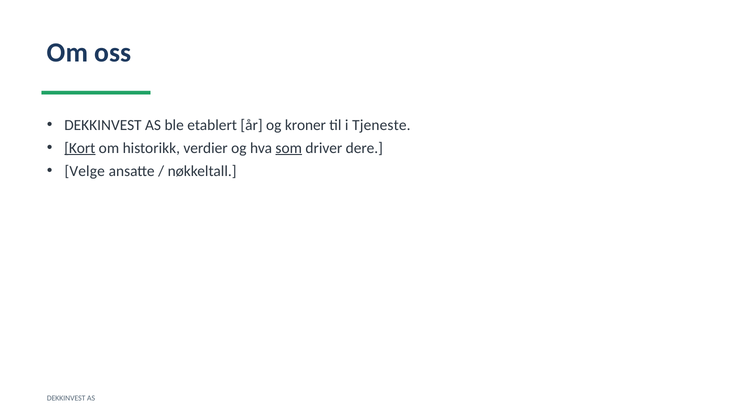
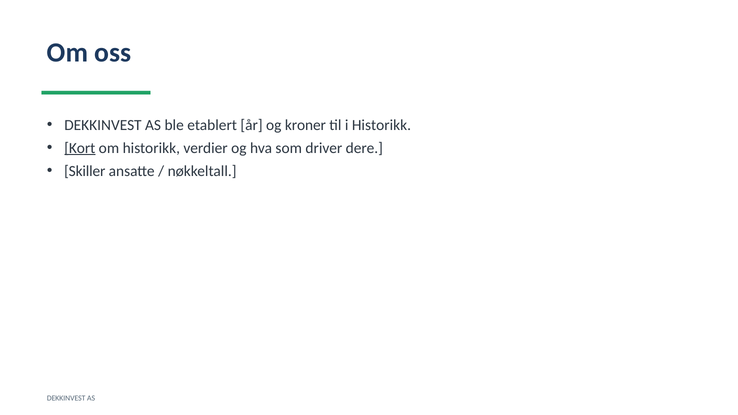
i Tjeneste: Tjeneste -> Historikk
som underline: present -> none
Velge: Velge -> Skiller
